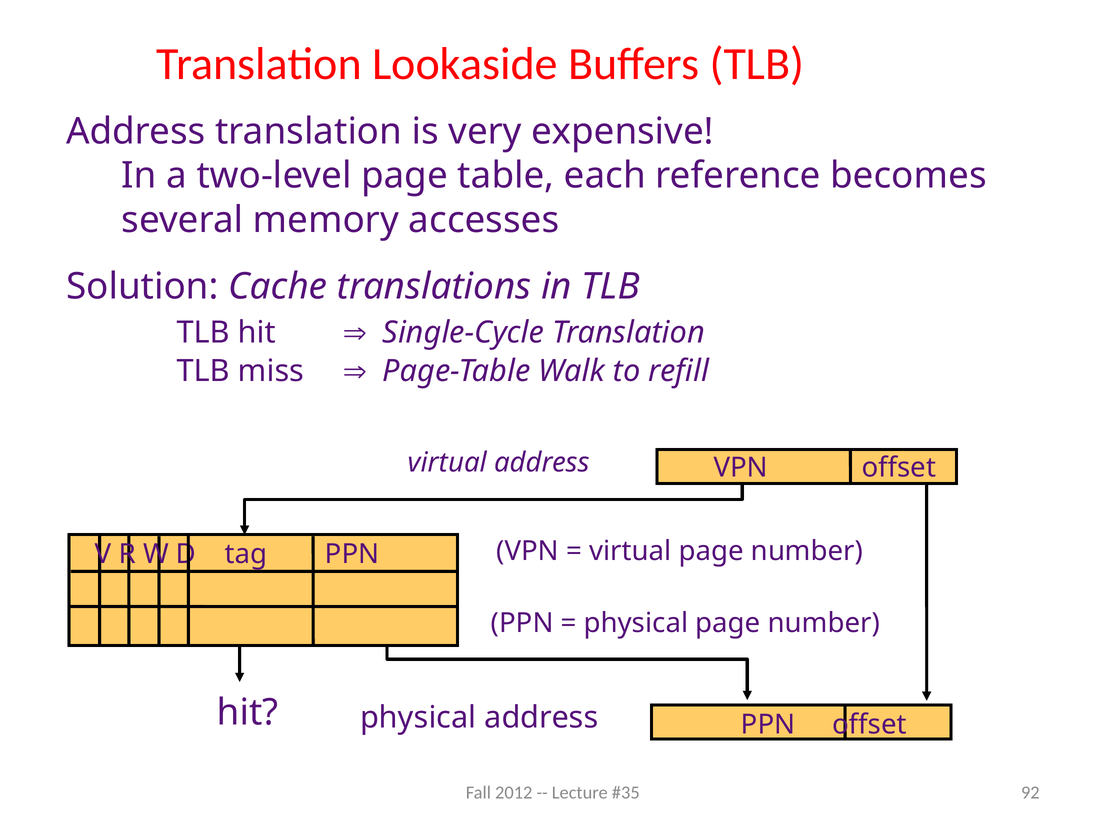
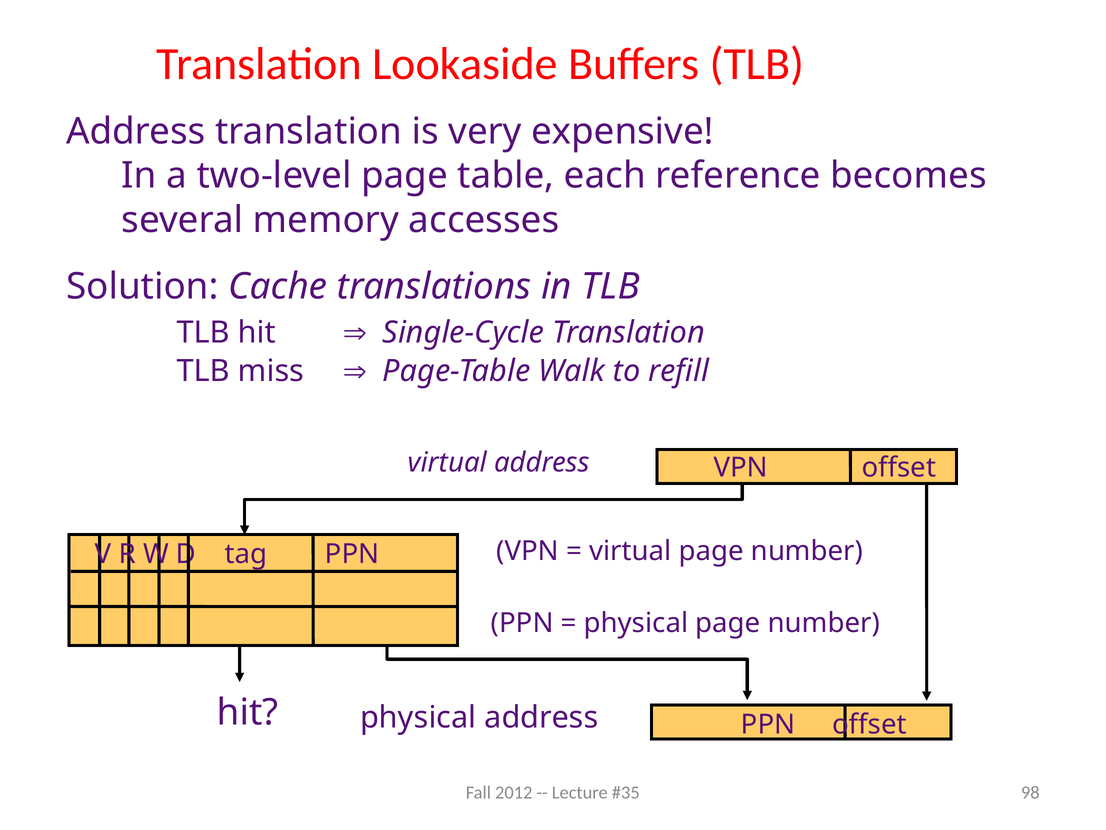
92: 92 -> 98
